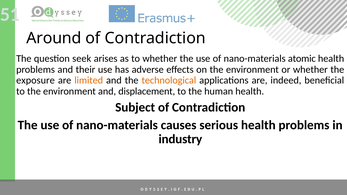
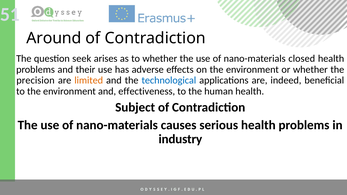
atomic: atomic -> closed
exposure: exposure -> precision
technological colour: orange -> blue
displacement: displacement -> effectiveness
